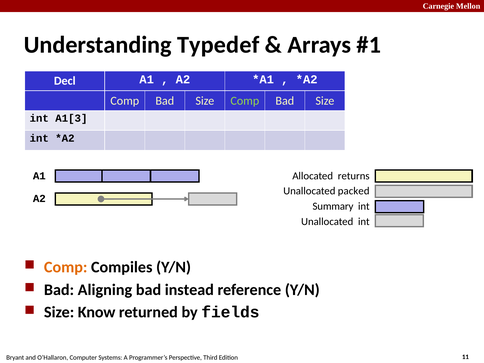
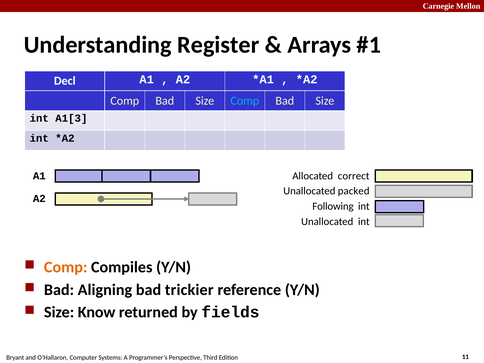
Typedef: Typedef -> Register
Comp at (245, 101) colour: light green -> light blue
returns: returns -> correct
Summary: Summary -> Following
instead: instead -> trickier
